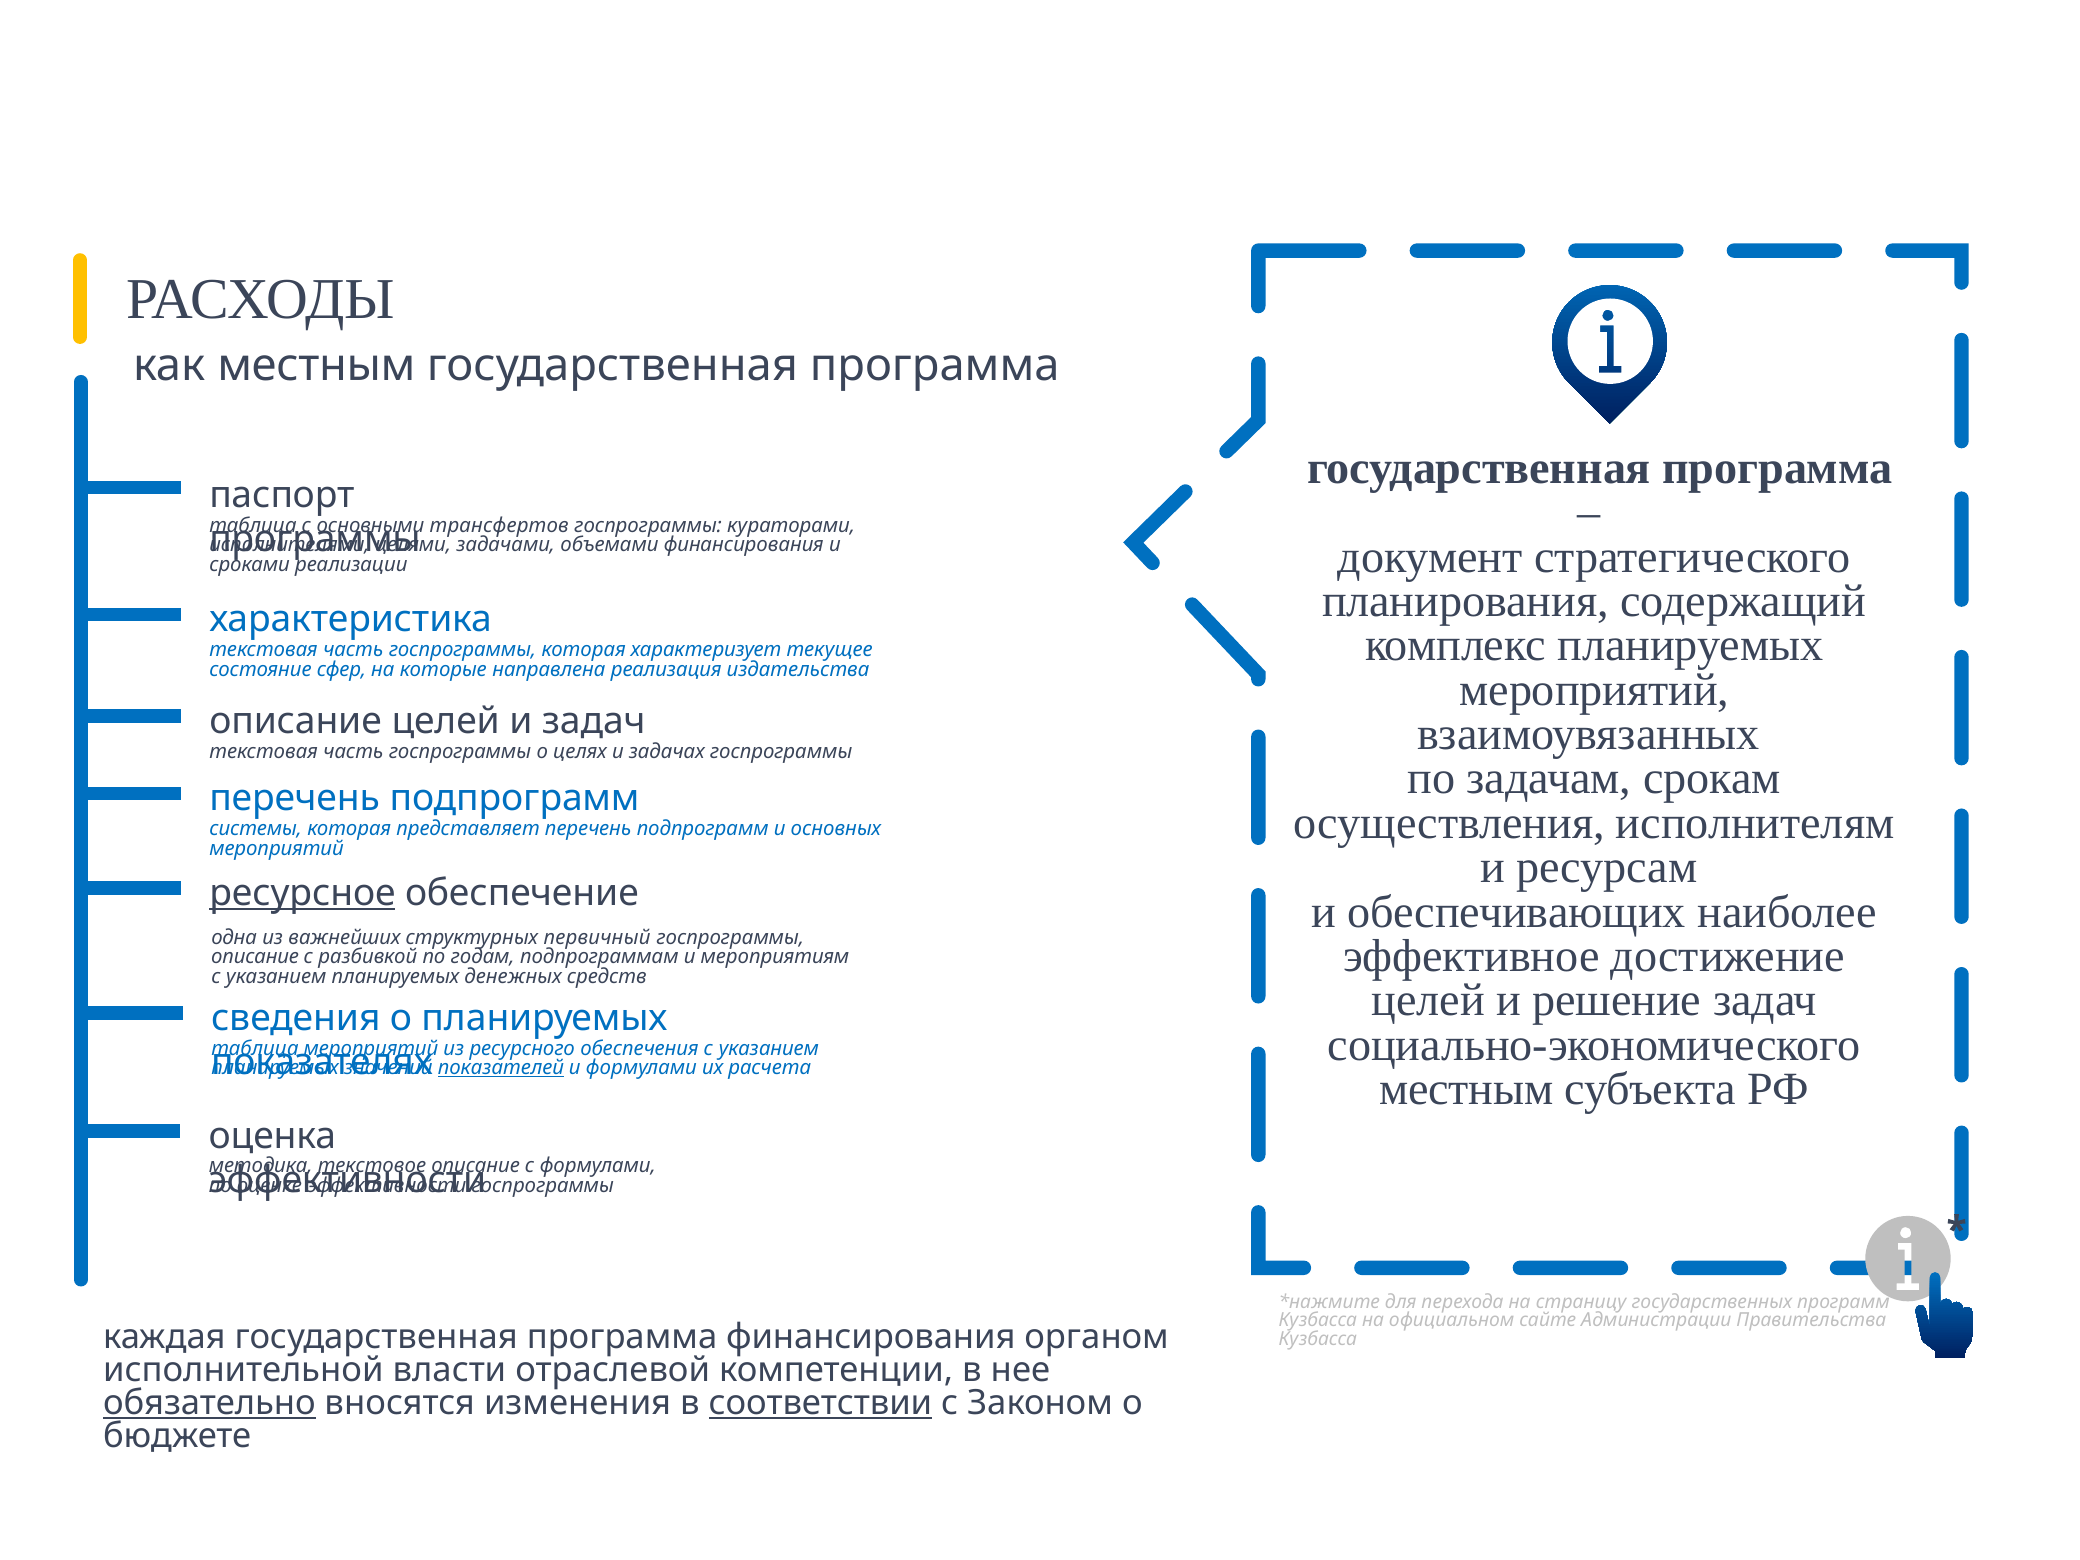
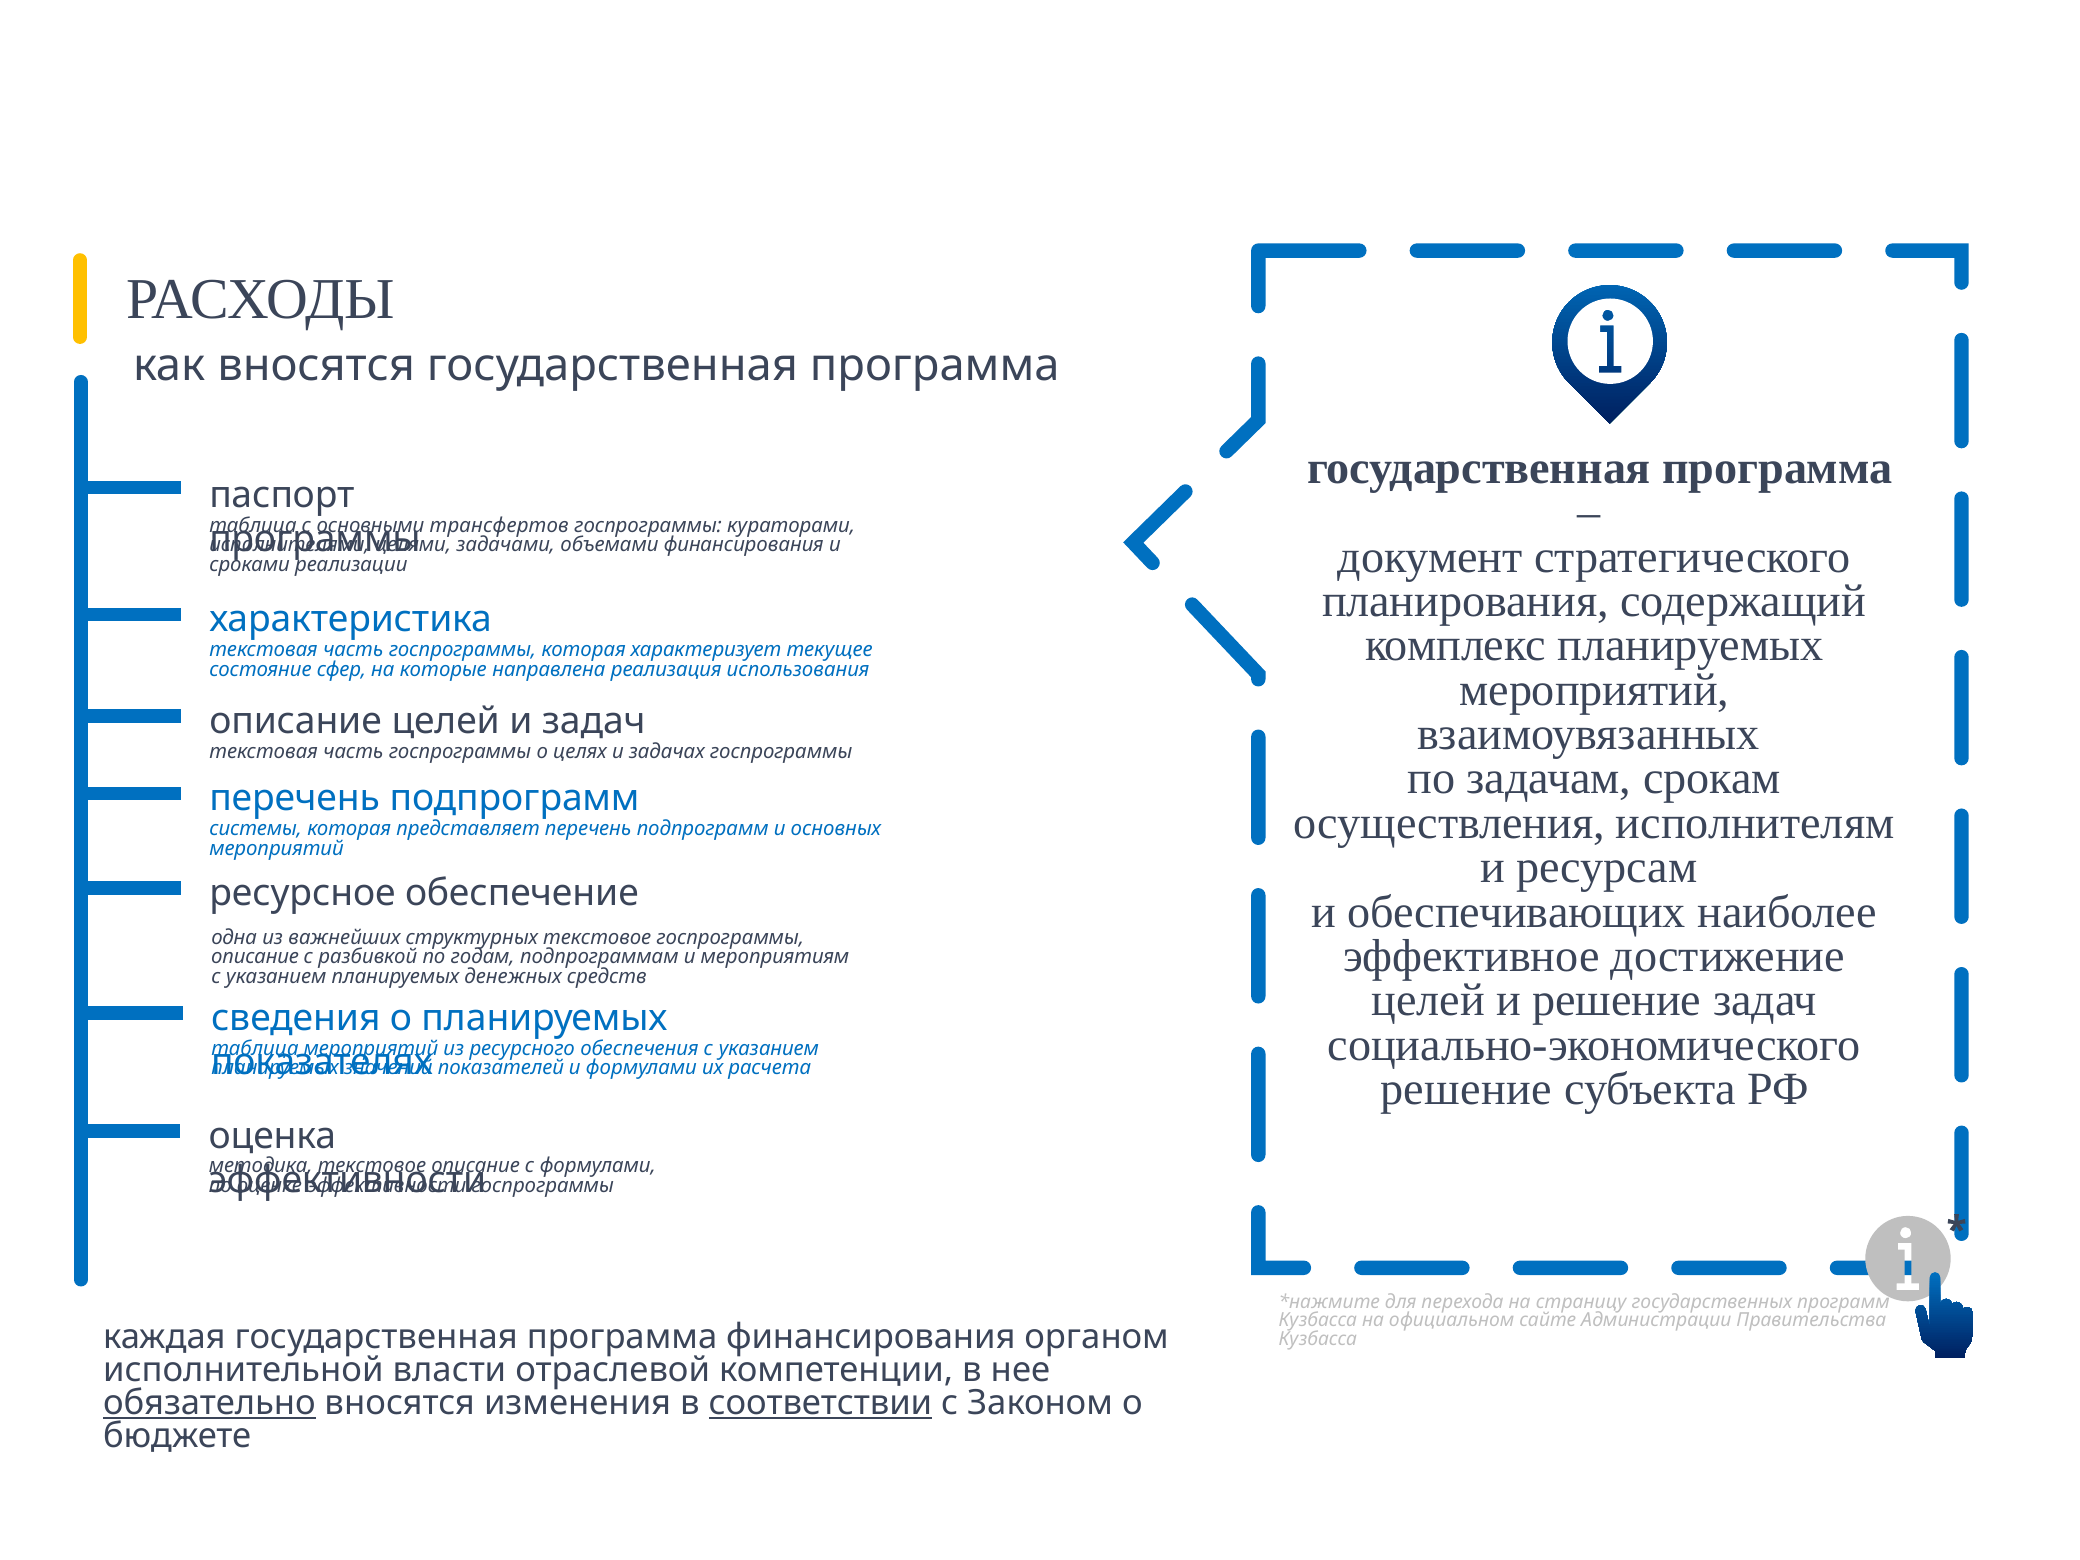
как местным: местным -> вносятся
издательства: издательства -> использования
ресурсное underline: present -> none
структурных первичный: первичный -> текстовое
показателей underline: present -> none
местным at (1466, 1089): местным -> решение
